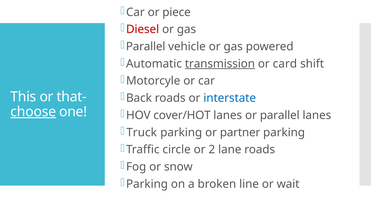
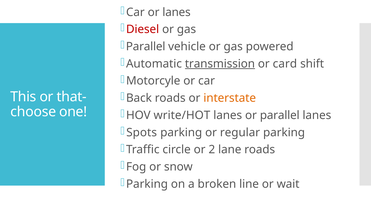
or piece: piece -> lanes
interstate colour: blue -> orange
choose underline: present -> none
cover/HOT: cover/HOT -> write/HOT
Truck: Truck -> Spots
partner: partner -> regular
